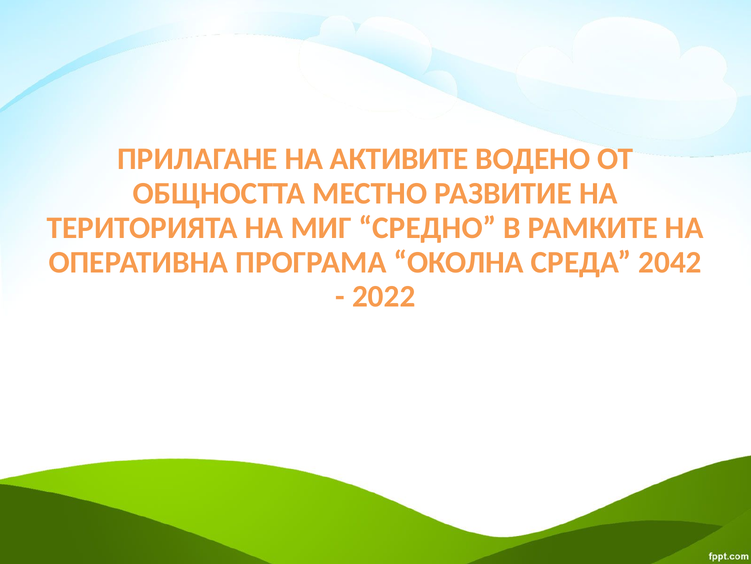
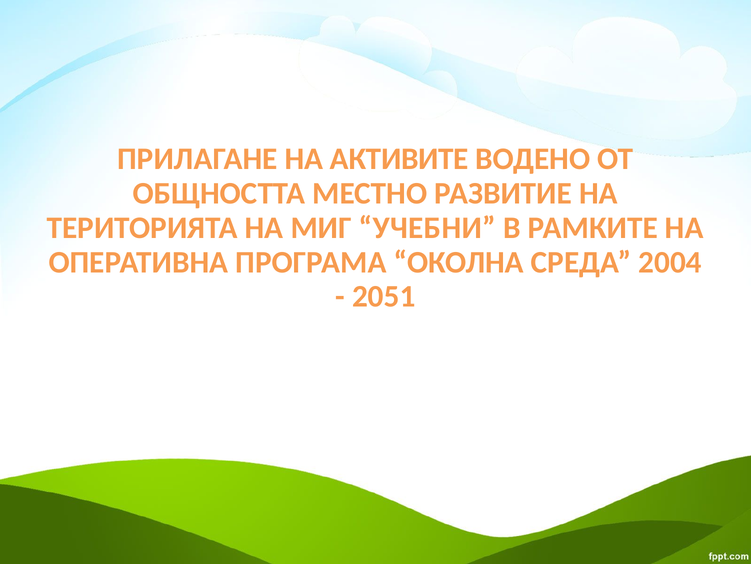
СРЕДНО: СРЕДНО -> УЧЕБНИ
2042: 2042 -> 2004
2022: 2022 -> 2051
